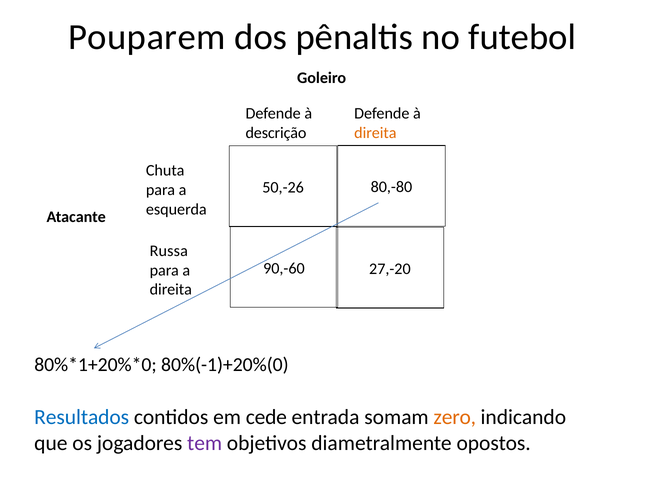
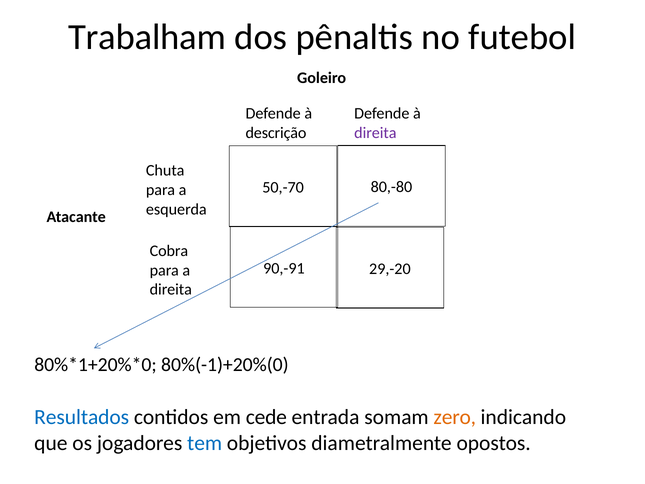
Pouparem: Pouparem -> Trabalham
direita at (375, 133) colour: orange -> purple
50,-26: 50,-26 -> 50,-70
Russa: Russa -> Cobra
90,-60: 90,-60 -> 90,-91
27,-20: 27,-20 -> 29,-20
tem colour: purple -> blue
